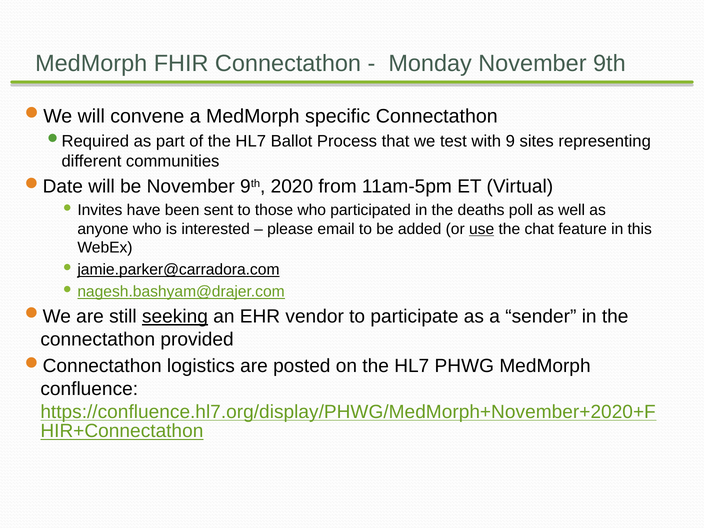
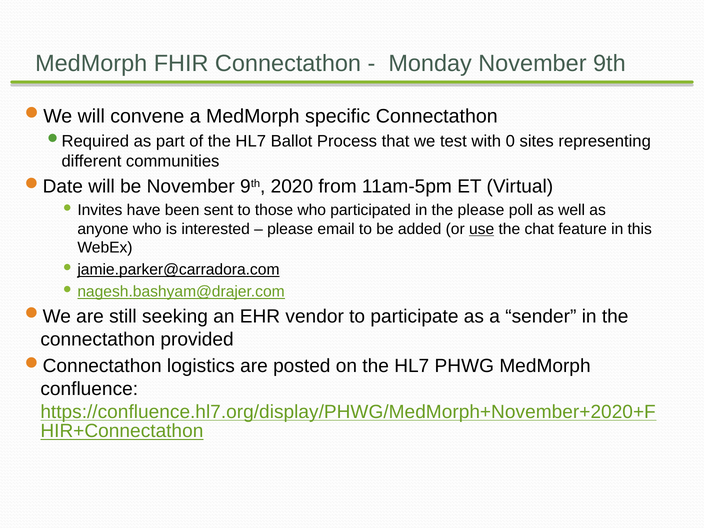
9: 9 -> 0
the deaths: deaths -> please
seeking underline: present -> none
